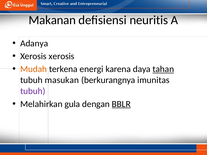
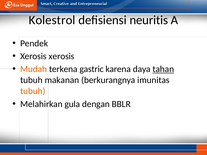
Makanan: Makanan -> Kolestrol
Adanya: Adanya -> Pendek
energi: energi -> gastric
masukan: masukan -> makanan
tubuh at (33, 91) colour: purple -> orange
BBLR underline: present -> none
